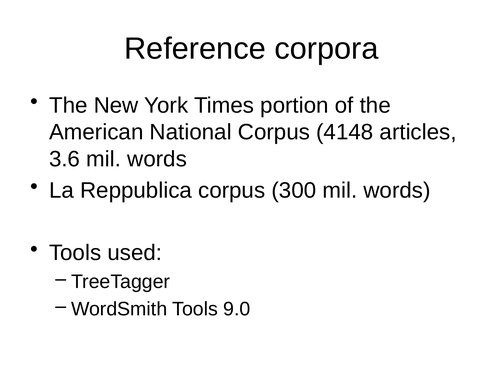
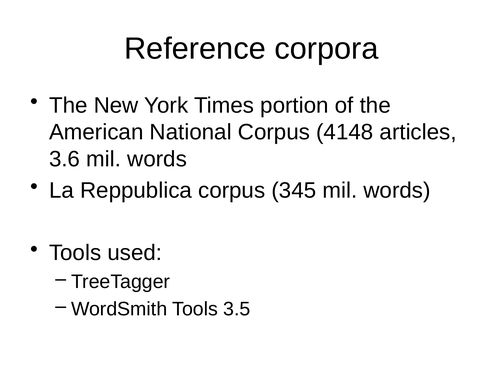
300: 300 -> 345
9.0: 9.0 -> 3.5
